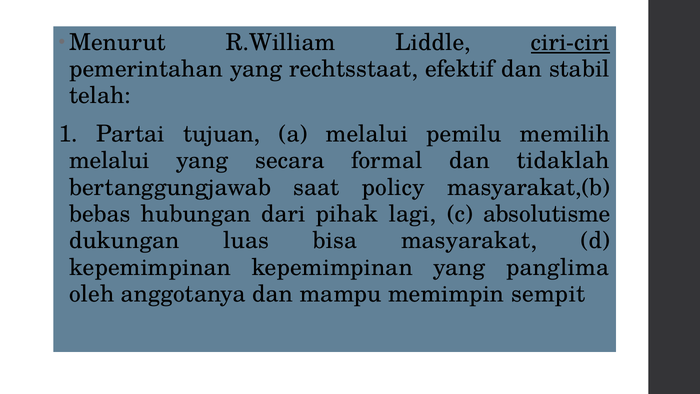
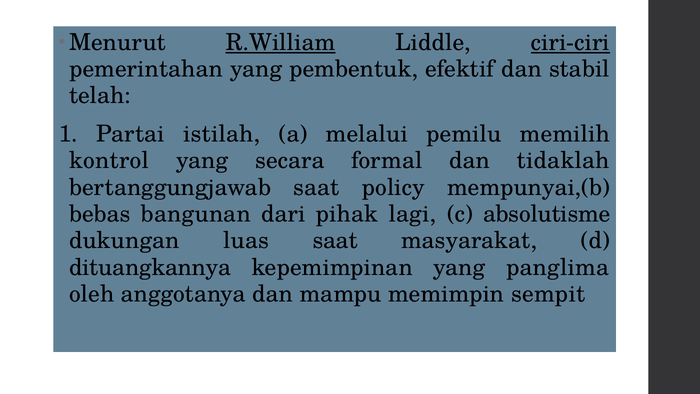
R.William underline: none -> present
rechtsstaat: rechtsstaat -> pembentuk
tujuan: tujuan -> istilah
melalui at (109, 161): melalui -> kontrol
masyarakat,(b: masyarakat,(b -> mempunyai,(b
hubungan: hubungan -> bangunan
luas bisa: bisa -> saat
kepemimpinan at (150, 267): kepemimpinan -> dituangkannya
